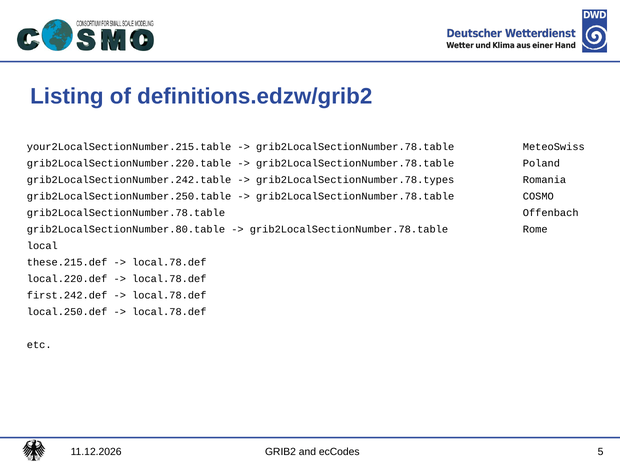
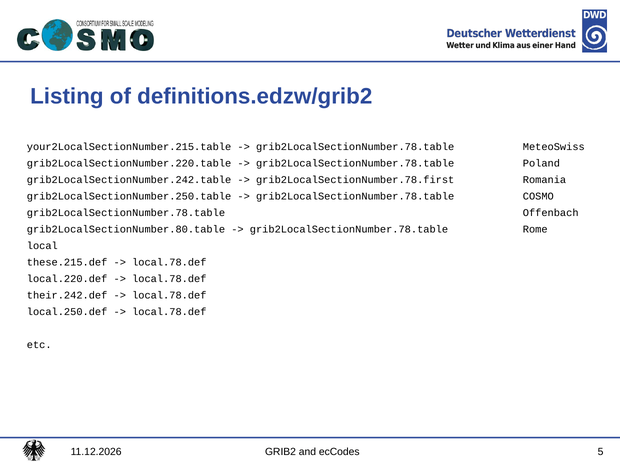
grib2LocalSectionNumber.78.types: grib2LocalSectionNumber.78.types -> grib2LocalSectionNumber.78.first
first.242.def: first.242.def -> their.242.def
